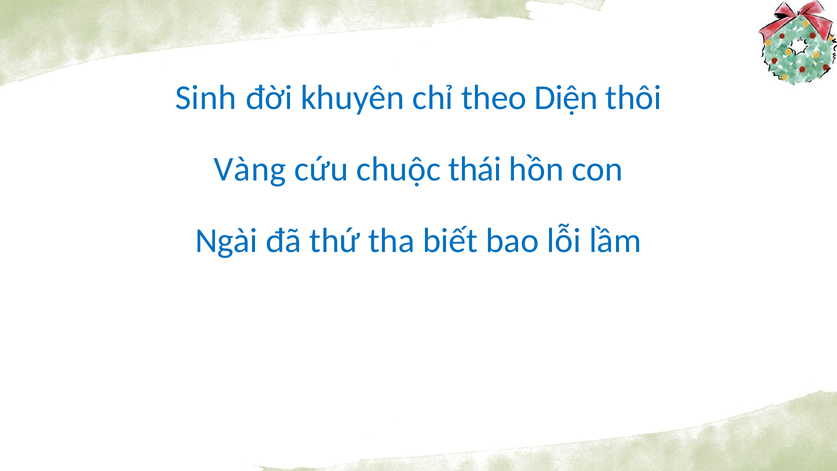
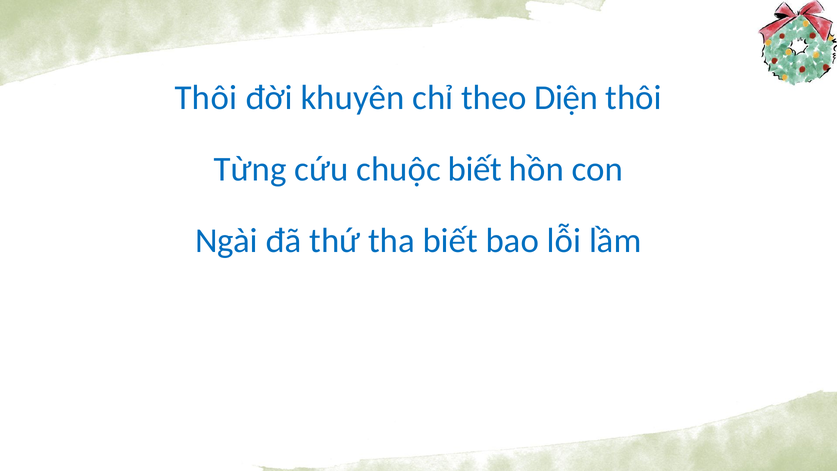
Sinh at (206, 98): Sinh -> Thôi
Vàng: Vàng -> Từng
chuộc thái: thái -> biết
